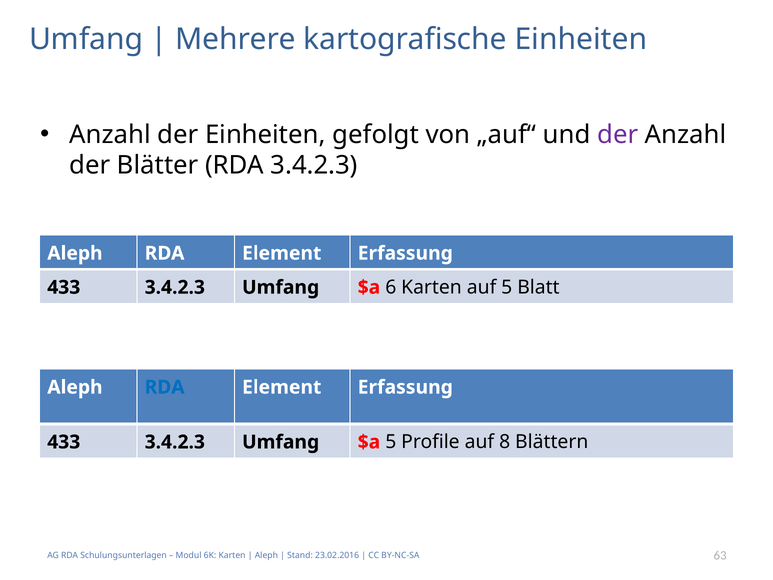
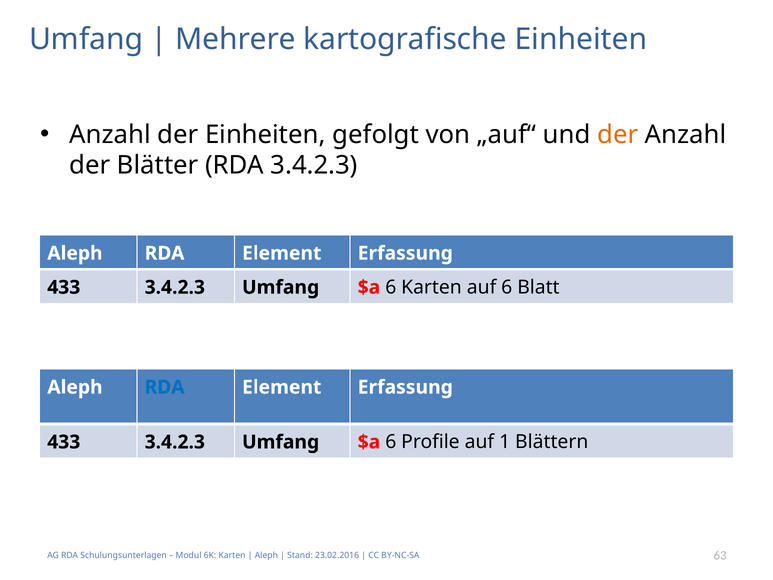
der at (618, 134) colour: purple -> orange
auf 5: 5 -> 6
5 at (391, 442): 5 -> 6
8: 8 -> 1
